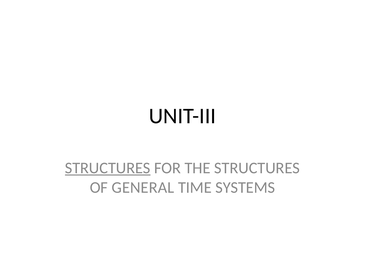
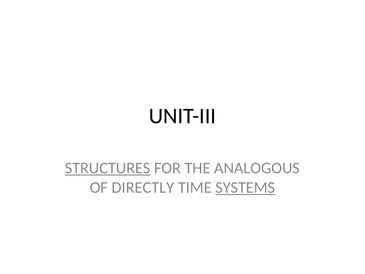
THE STRUCTURES: STRUCTURES -> ANALOGOUS
GENERAL: GENERAL -> DIRECTLY
SYSTEMS underline: none -> present
